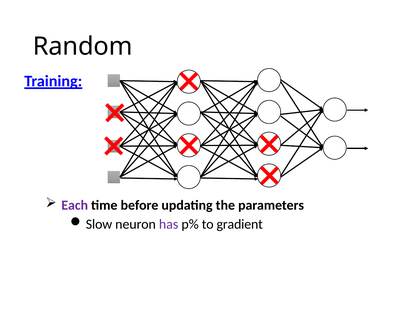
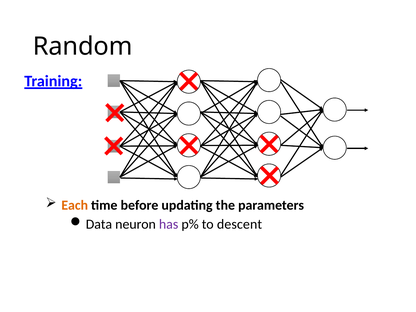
Each colour: purple -> orange
Slow: Slow -> Data
gradient: gradient -> descent
